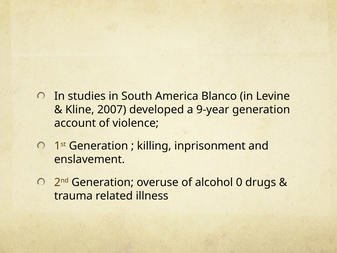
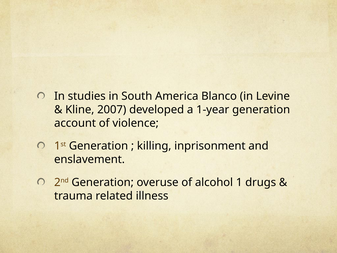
9-year: 9-year -> 1-year
0: 0 -> 1
